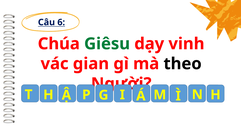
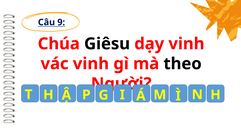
6: 6 -> 9
Giêsu colour: green -> black
vác gian: gian -> vinh
